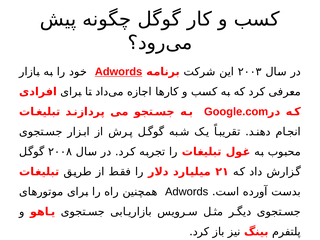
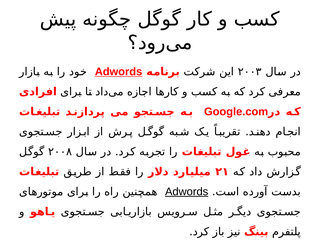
Adwords at (187, 192) underline: none -> present
